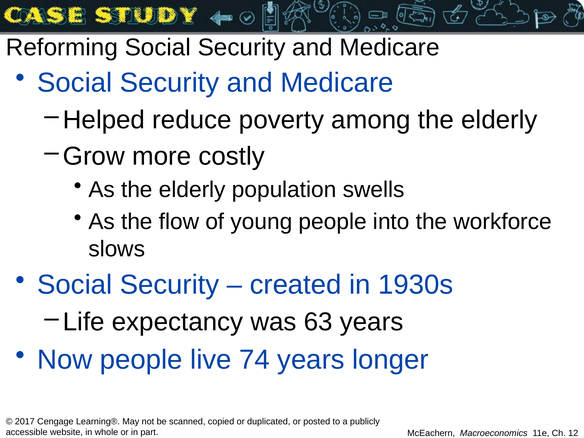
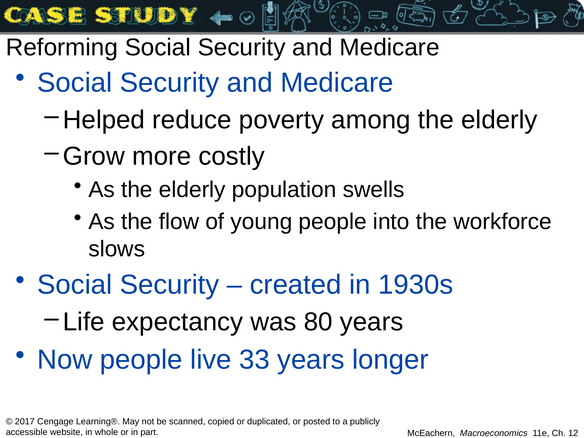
63: 63 -> 80
74: 74 -> 33
